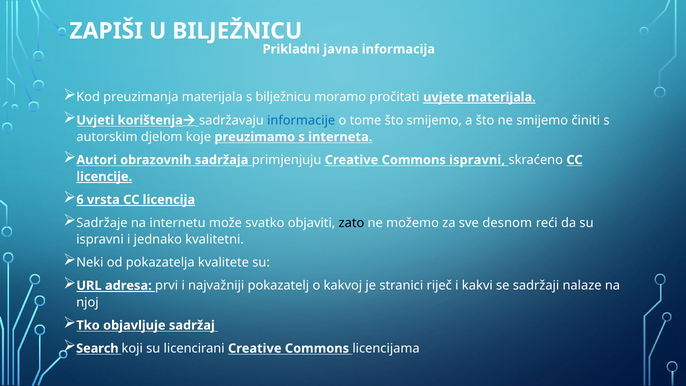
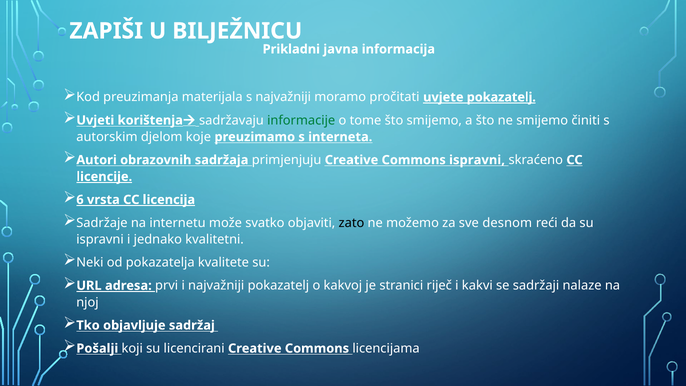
s bilježnicu: bilježnicu -> najvažniji
uvjete materijala: materijala -> pokazatelj
informacije colour: blue -> green
Search: Search -> Pošalji
